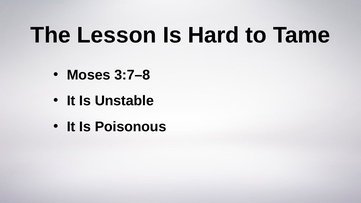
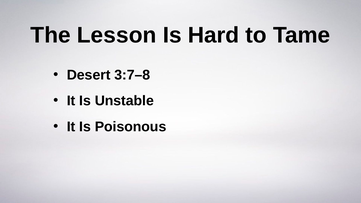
Moses: Moses -> Desert
